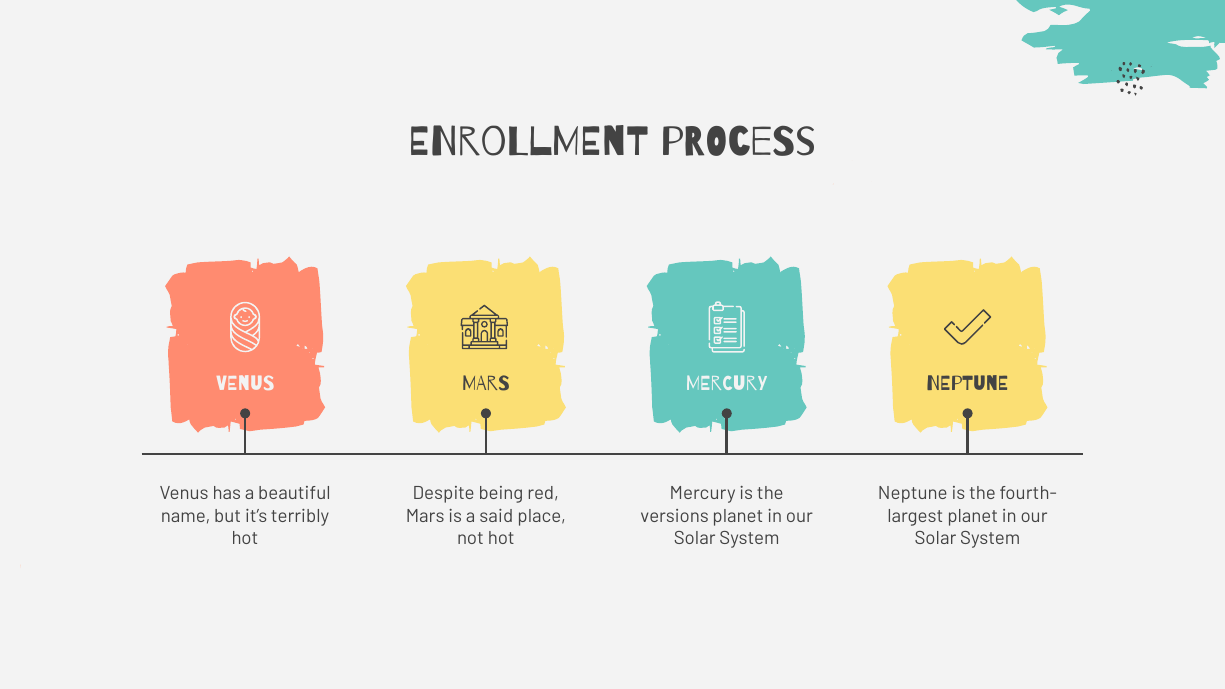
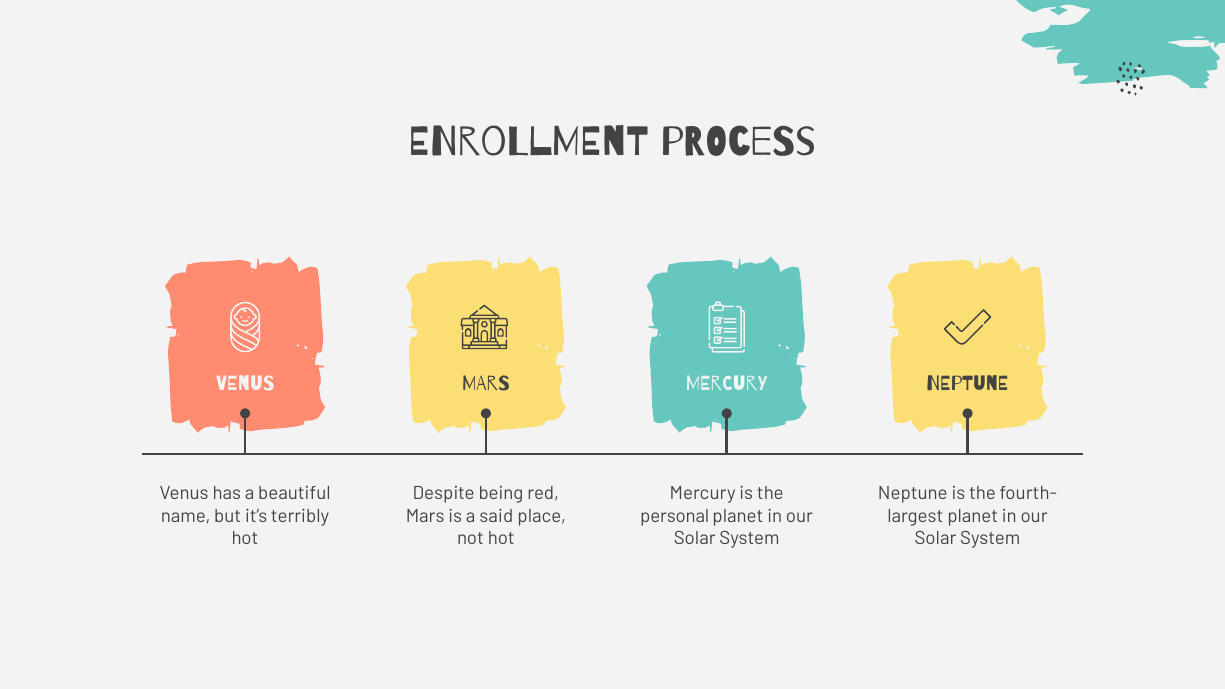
versions: versions -> personal
